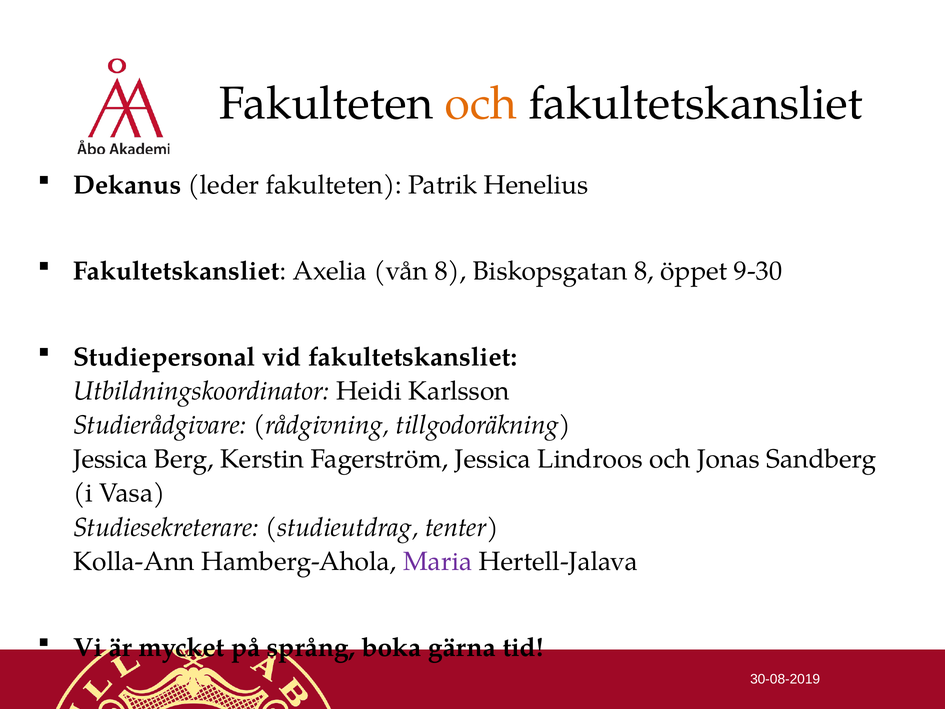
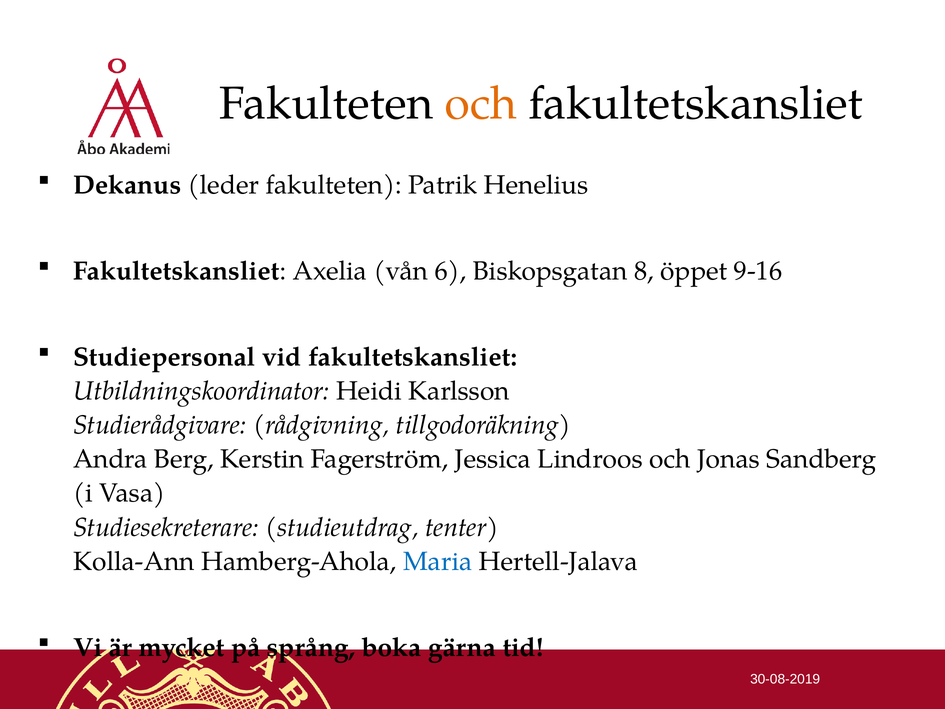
vån 8: 8 -> 6
9-30: 9-30 -> 9-16
Jessica at (110, 459): Jessica -> Andra
Maria colour: purple -> blue
